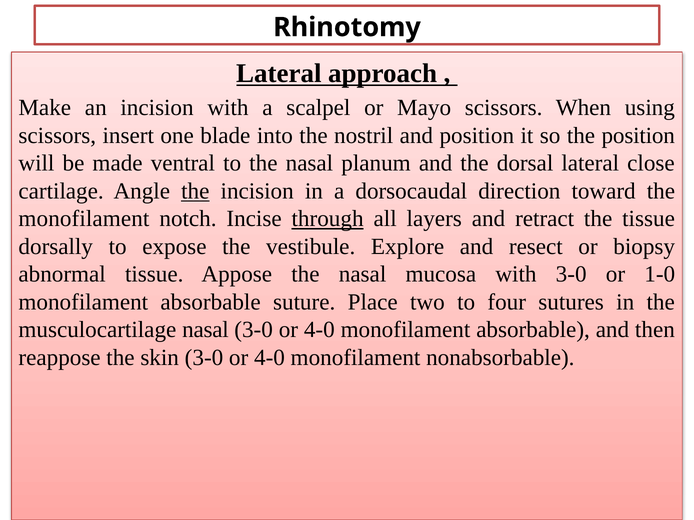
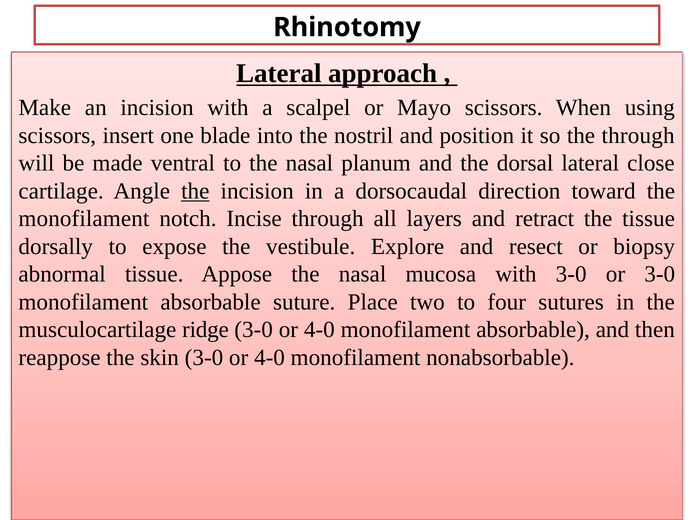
the position: position -> through
through at (328, 219) underline: present -> none
or 1-0: 1-0 -> 3-0
musculocartilage nasal: nasal -> ridge
